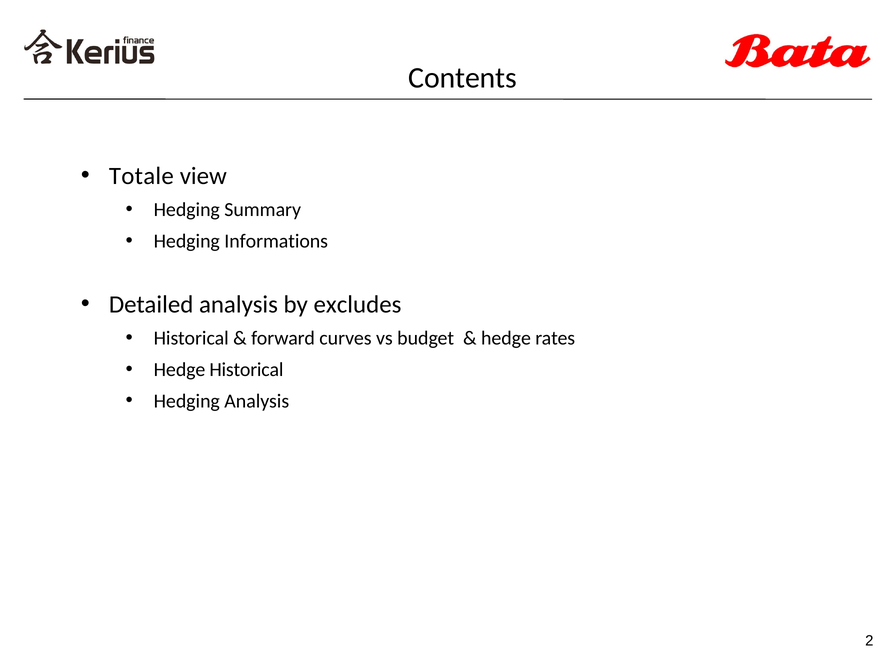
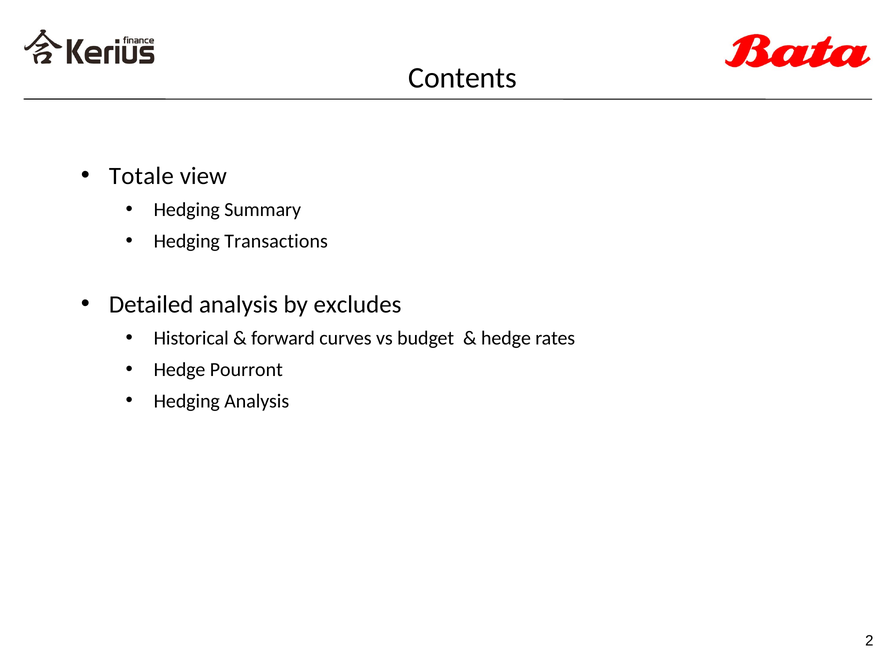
Informations: Informations -> Transactions
Hedge Historical: Historical -> Pourront
